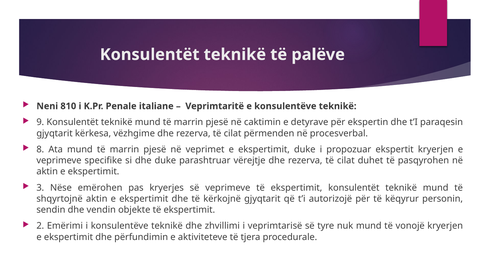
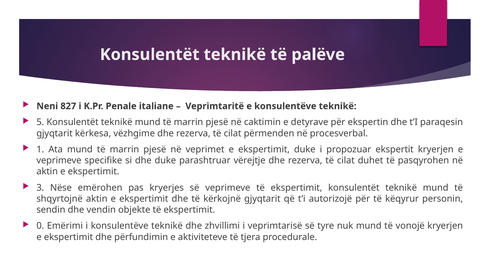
810: 810 -> 827
9: 9 -> 5
8: 8 -> 1
2: 2 -> 0
